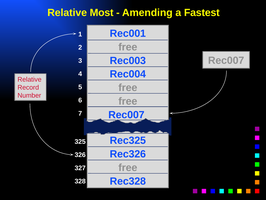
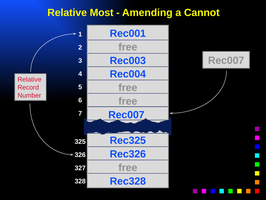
Fastest: Fastest -> Cannot
